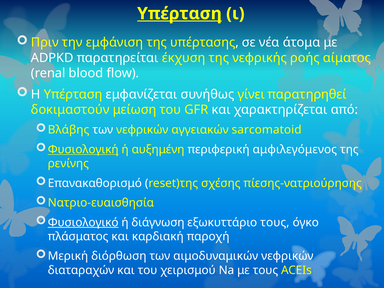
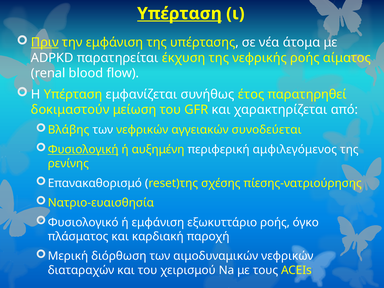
Πριν underline: none -> present
γίνει: γίνει -> έτος
sarcomatoid: sarcomatoid -> συνοδεύεται
Φυσιολογικό underline: present -> none
ή διάγνωση: διάγνωση -> εμφάνιση
εξωκυττάριο τους: τους -> ροής
